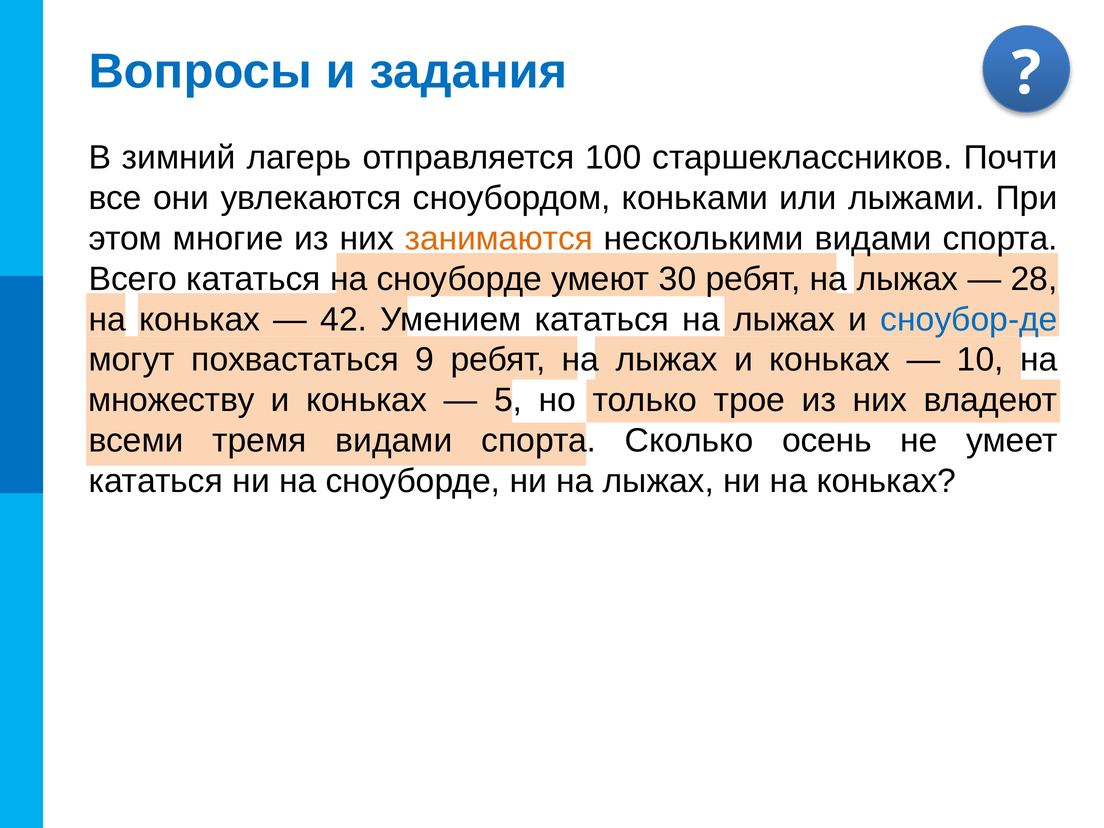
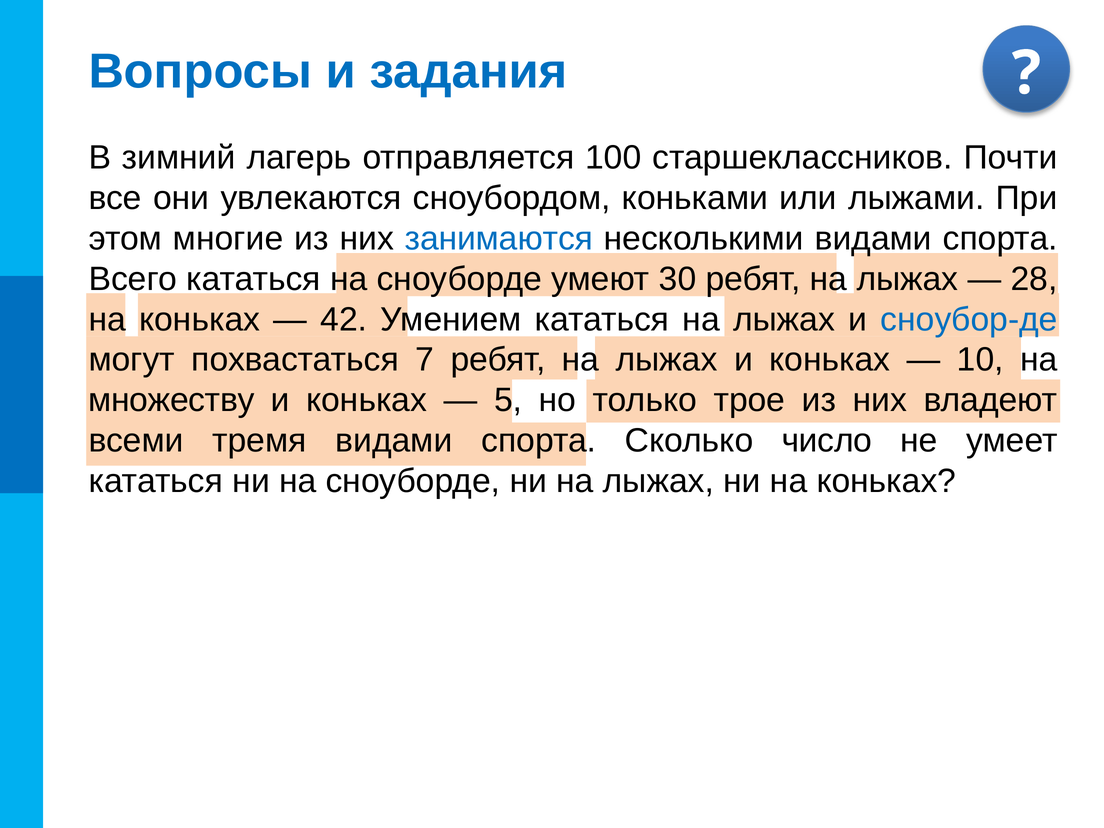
занимаются colour: orange -> blue
9: 9 -> 7
осень: осень -> число
